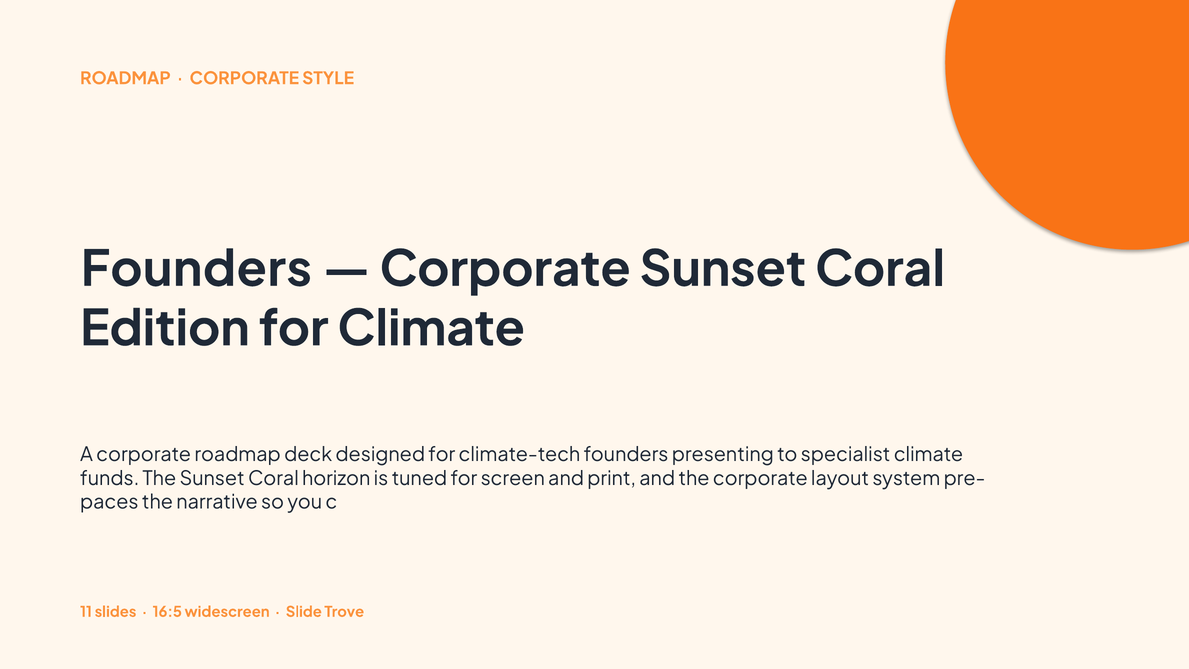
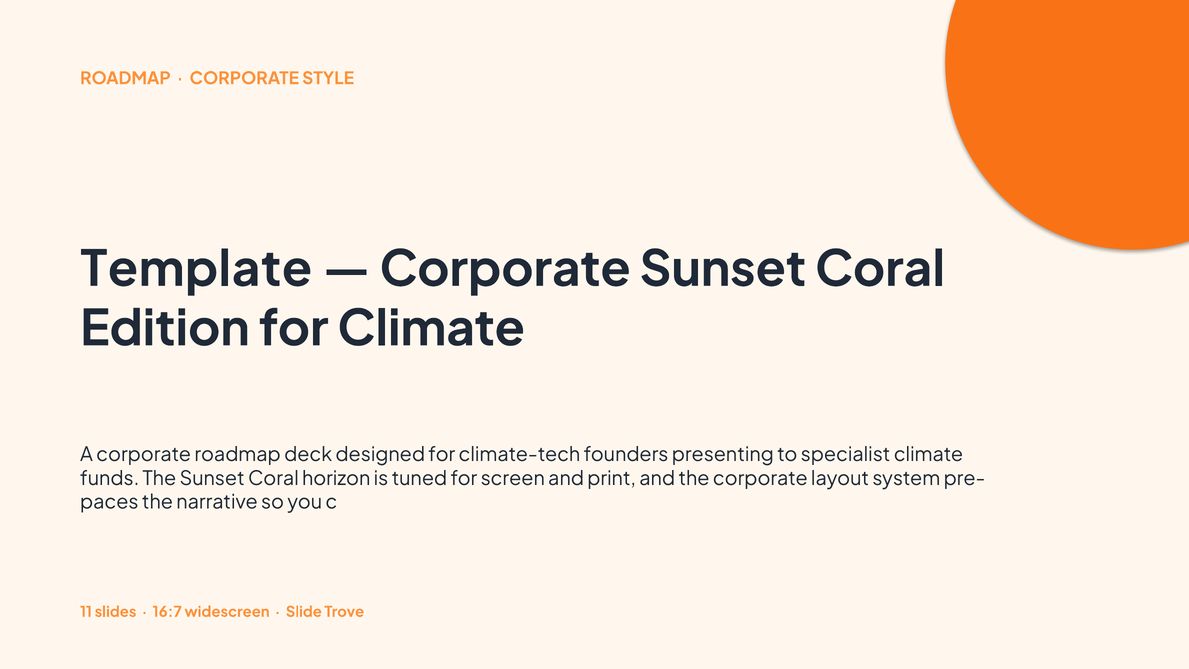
Founders at (196, 269): Founders -> Template
16:5: 16:5 -> 16:7
